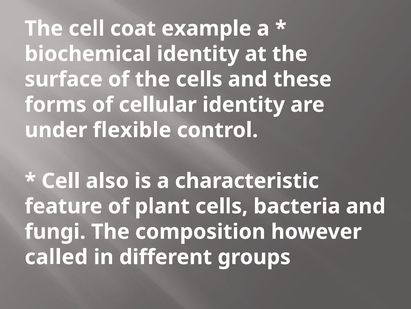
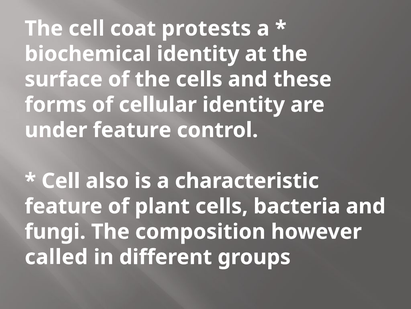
example: example -> protests
under flexible: flexible -> feature
